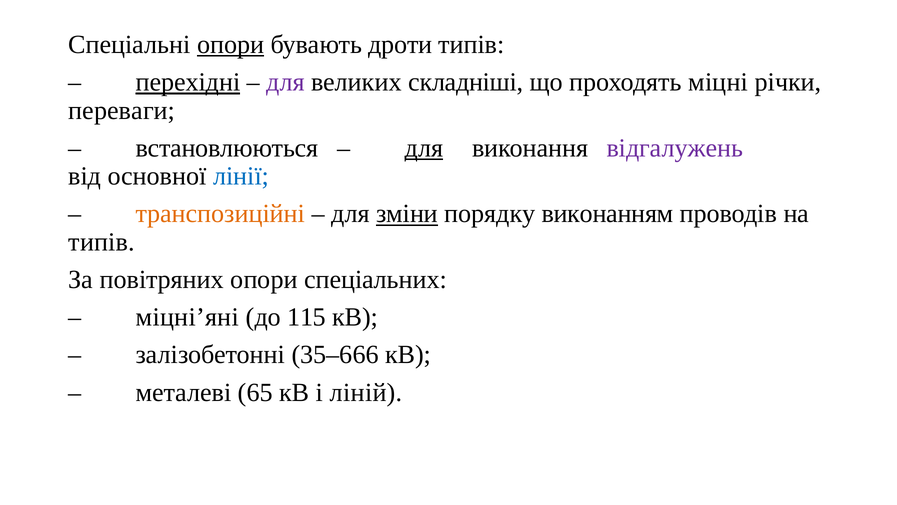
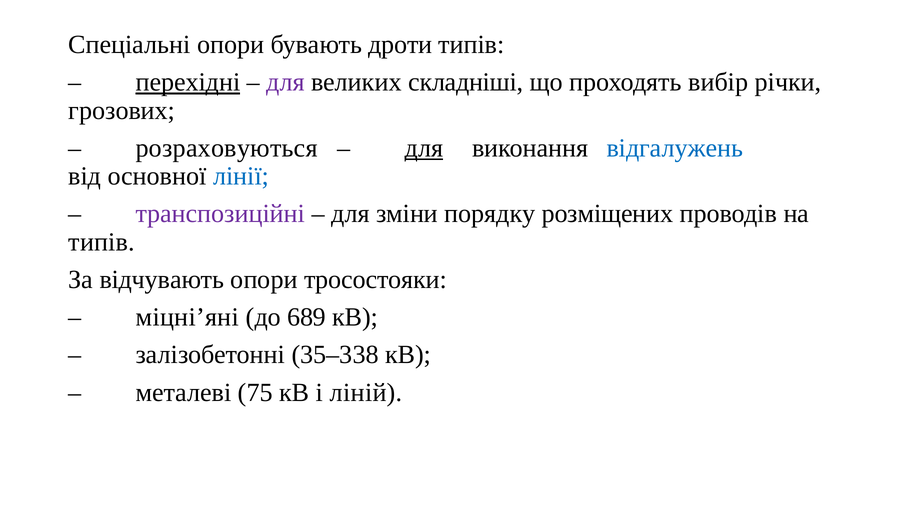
опори at (231, 45) underline: present -> none
міцні: міцні -> вибір
переваги: переваги -> грозових
встановлюються: встановлюються -> розраховуються
відгалужень colour: purple -> blue
транспозиційні colour: orange -> purple
зміни underline: present -> none
виконанням: виконанням -> розміщених
повітряних: повітряних -> відчувають
спеціальних: спеціальних -> тросостояки
115: 115 -> 689
35–666: 35–666 -> 35–338
65: 65 -> 75
